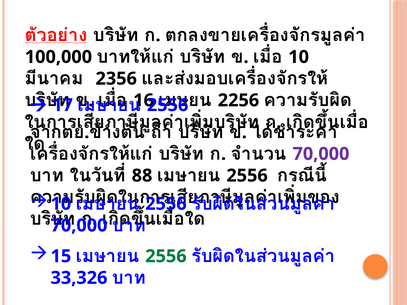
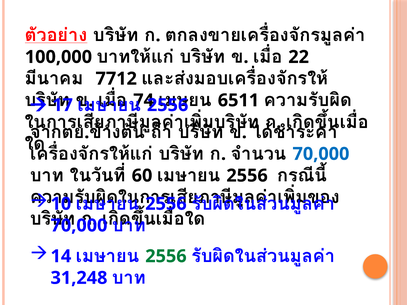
10 at (299, 57): 10 -> 22
2356: 2356 -> 7712
16: 16 -> 74
2256: 2256 -> 6511
70,000 at (321, 154) colour: purple -> blue
88: 88 -> 60
15: 15 -> 14
33,326: 33,326 -> 31,248
